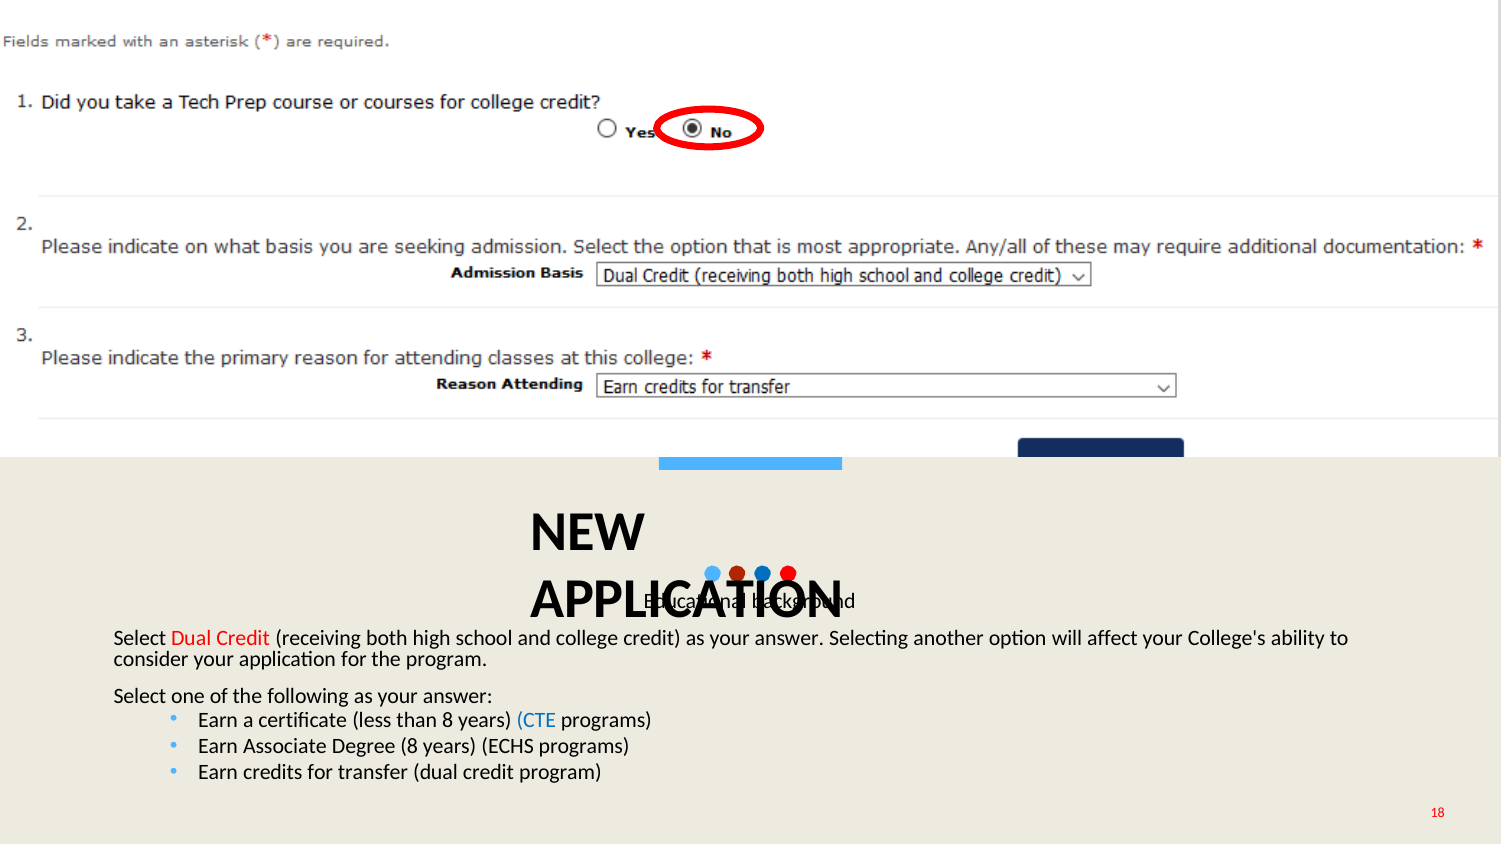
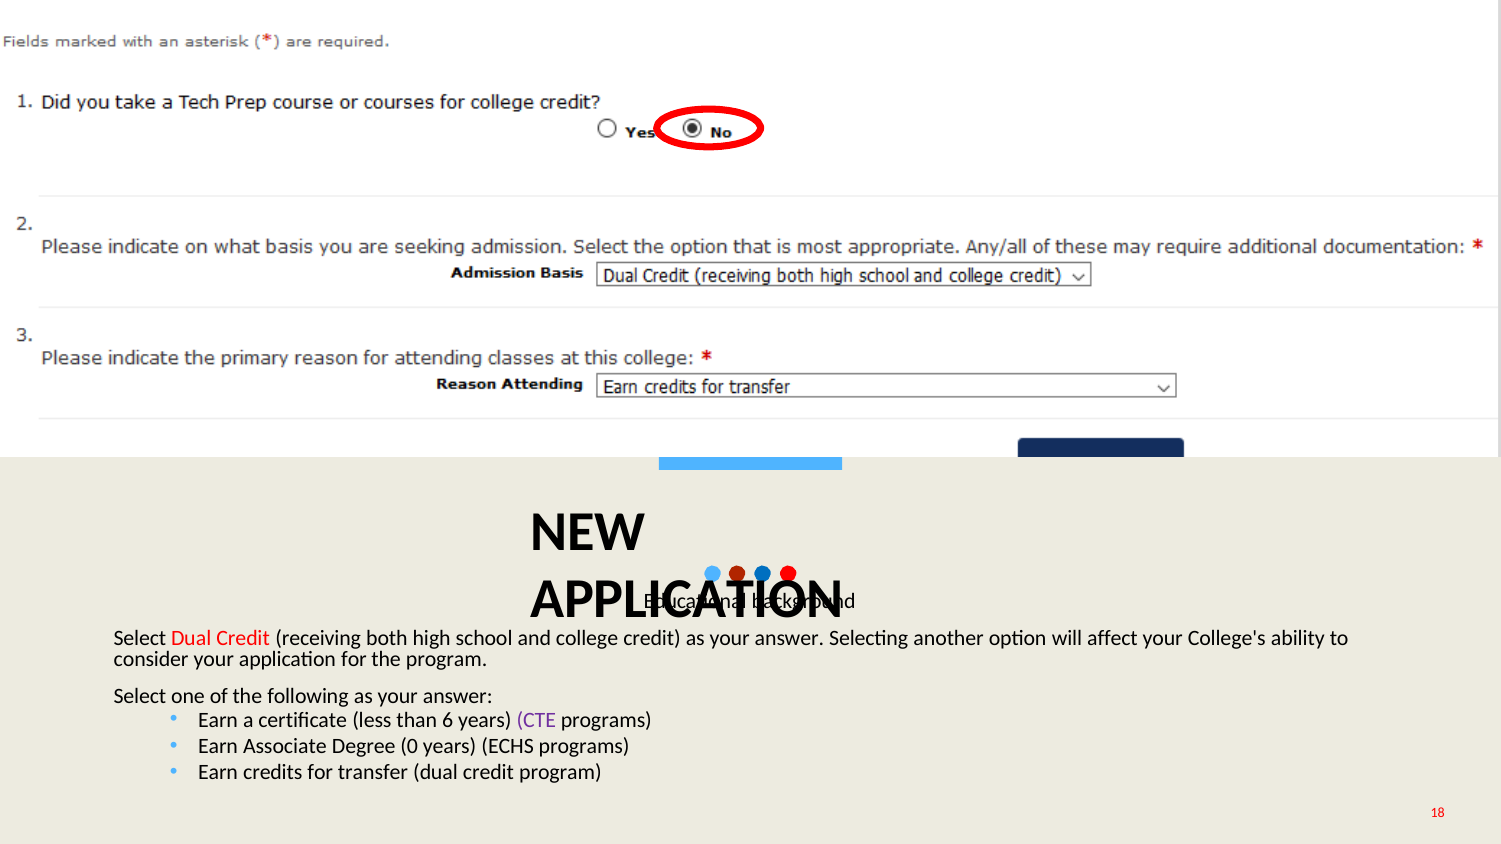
than 8: 8 -> 6
CTE colour: blue -> purple
Degree 8: 8 -> 0
